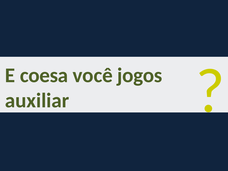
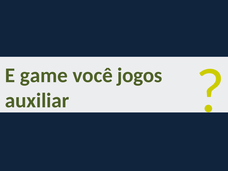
coesa: coesa -> game
